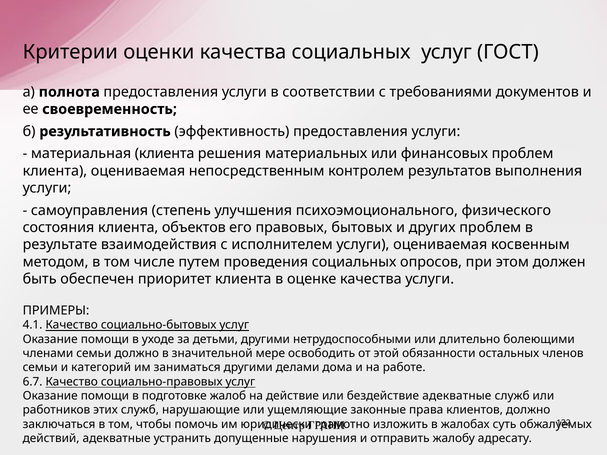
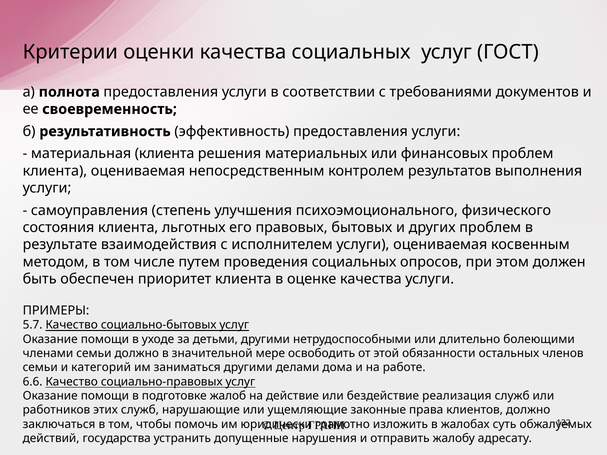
объектов: объектов -> льготных
4.1: 4.1 -> 5.7
6.7: 6.7 -> 6.6
бездействие адекватные: адекватные -> реализация
действий адекватные: адекватные -> государства
